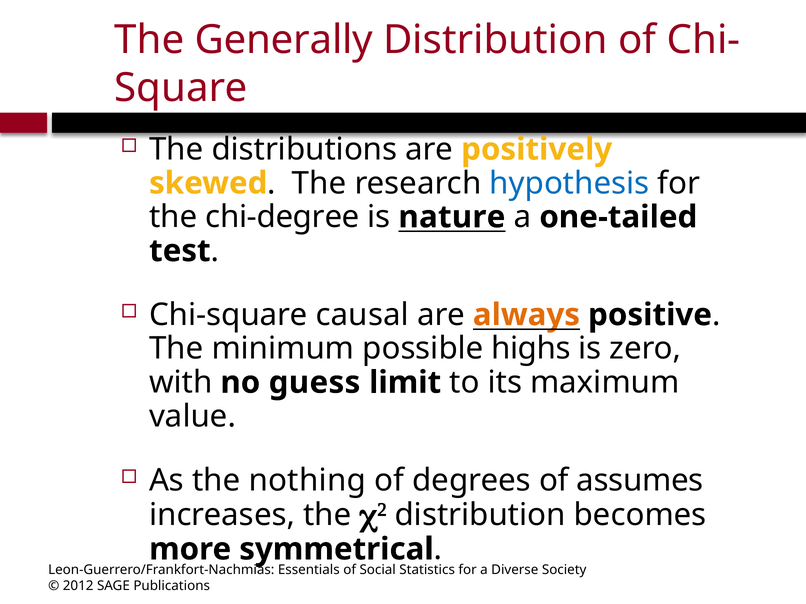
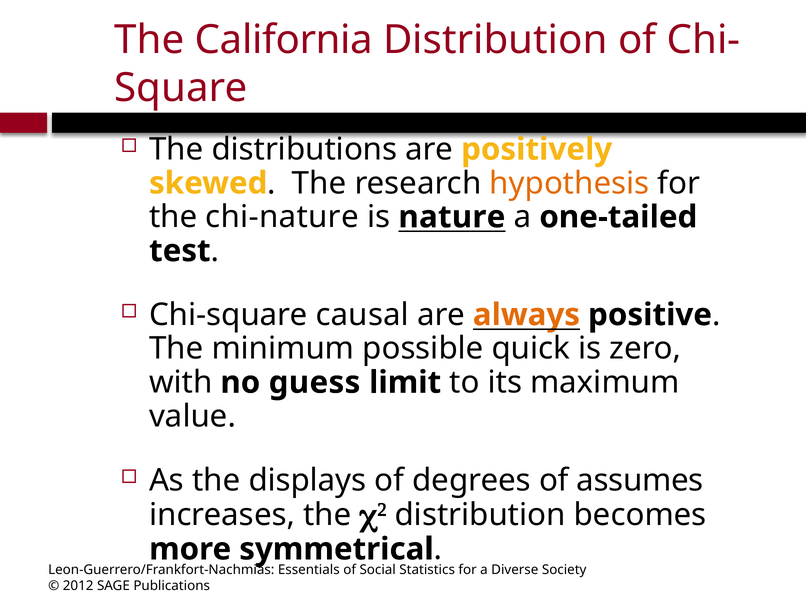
Generally: Generally -> California
hypothesis colour: blue -> orange
chi-degree: chi-degree -> chi-nature
highs: highs -> quick
nothing: nothing -> displays
